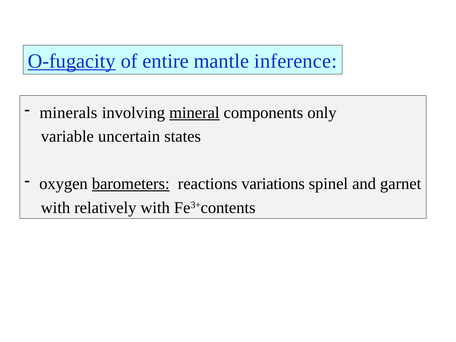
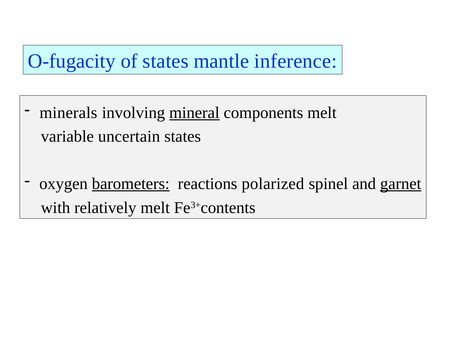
O-fugacity underline: present -> none
of entire: entire -> states
components only: only -> melt
variations: variations -> polarized
garnet underline: none -> present
relatively with: with -> melt
